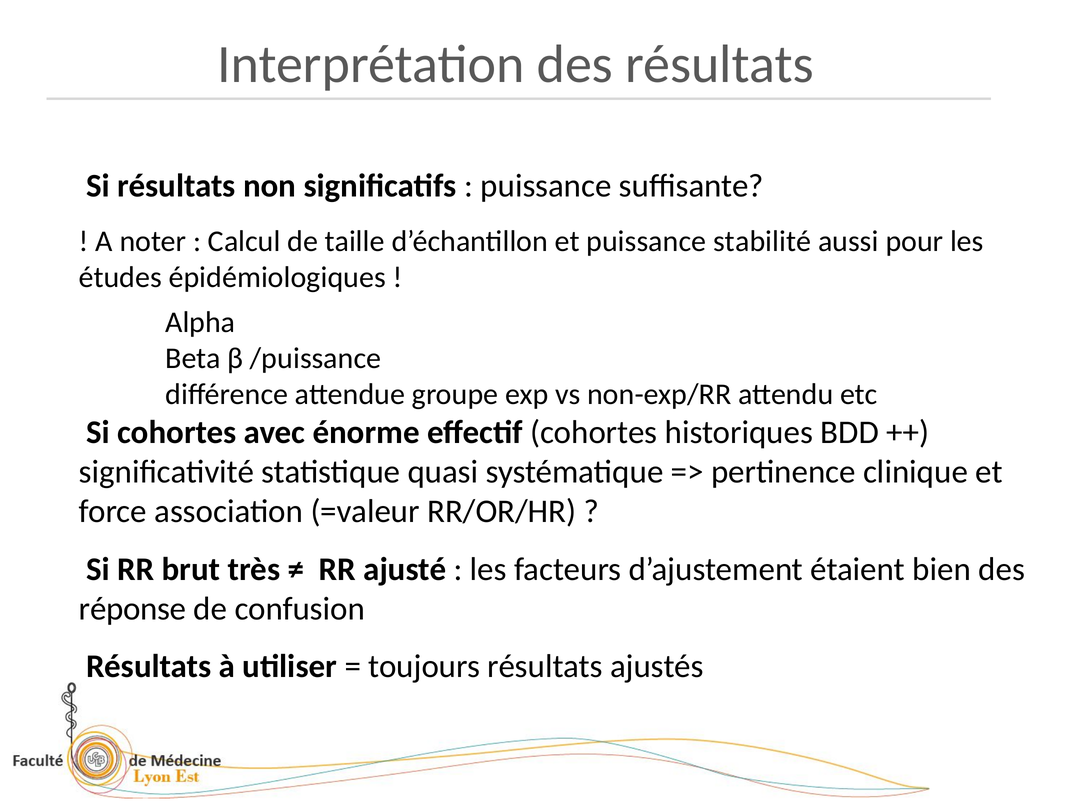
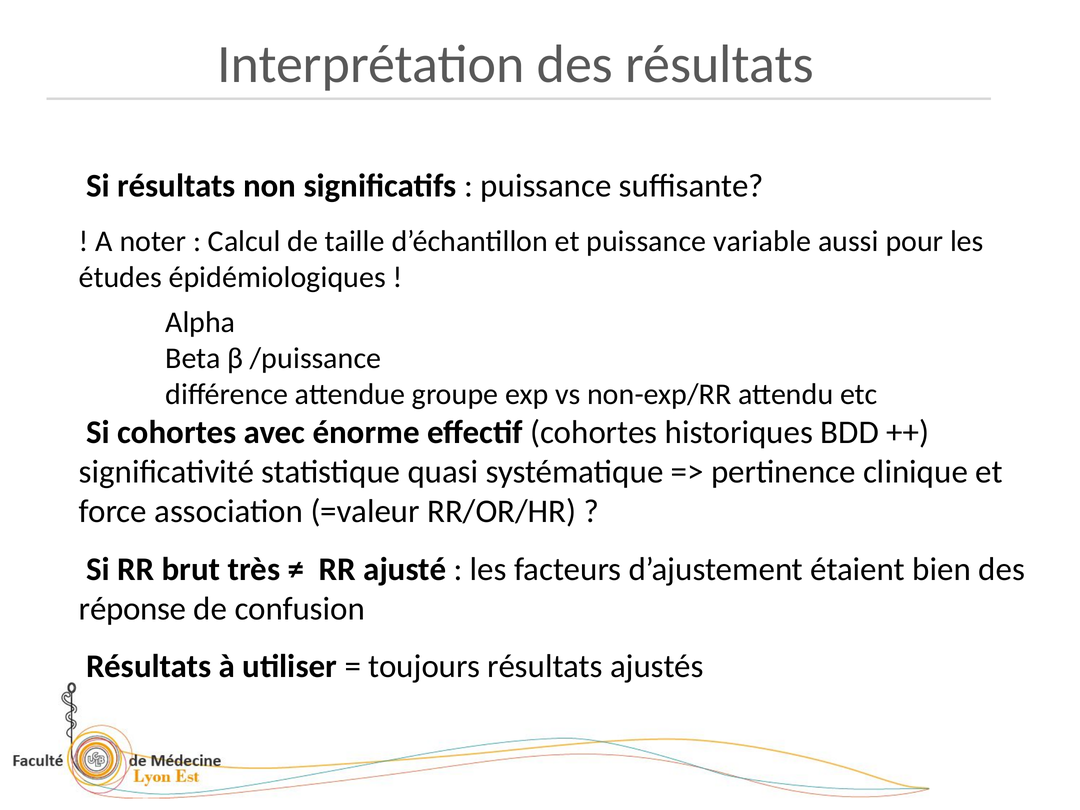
stabilité: stabilité -> variable
